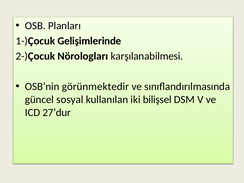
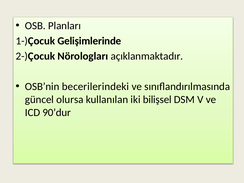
karşılanabilmesi: karşılanabilmesi -> açıklanmaktadır
görünmektedir: görünmektedir -> becerilerindeki
sosyal: sosyal -> olursa
27’dur: 27’dur -> 90’dur
